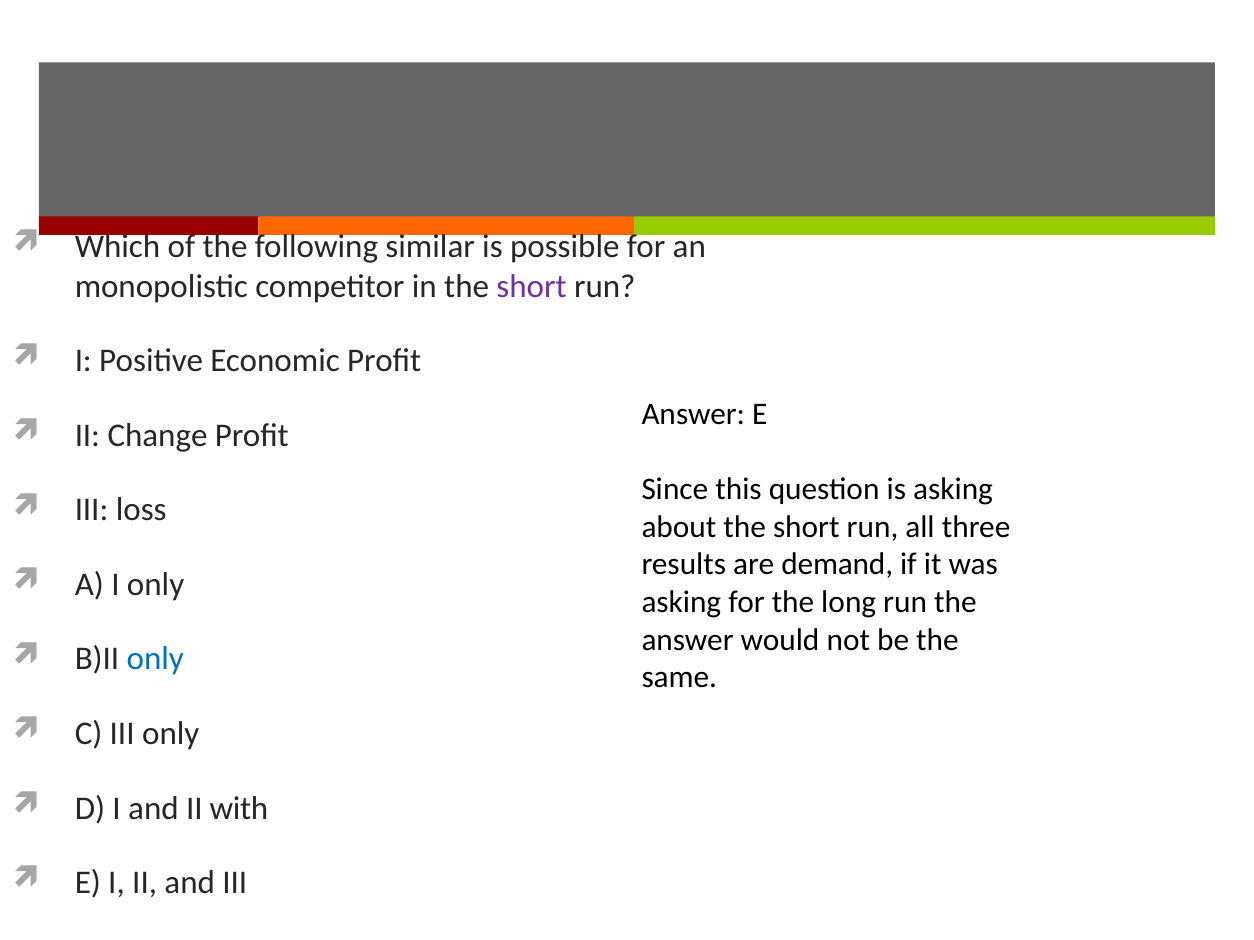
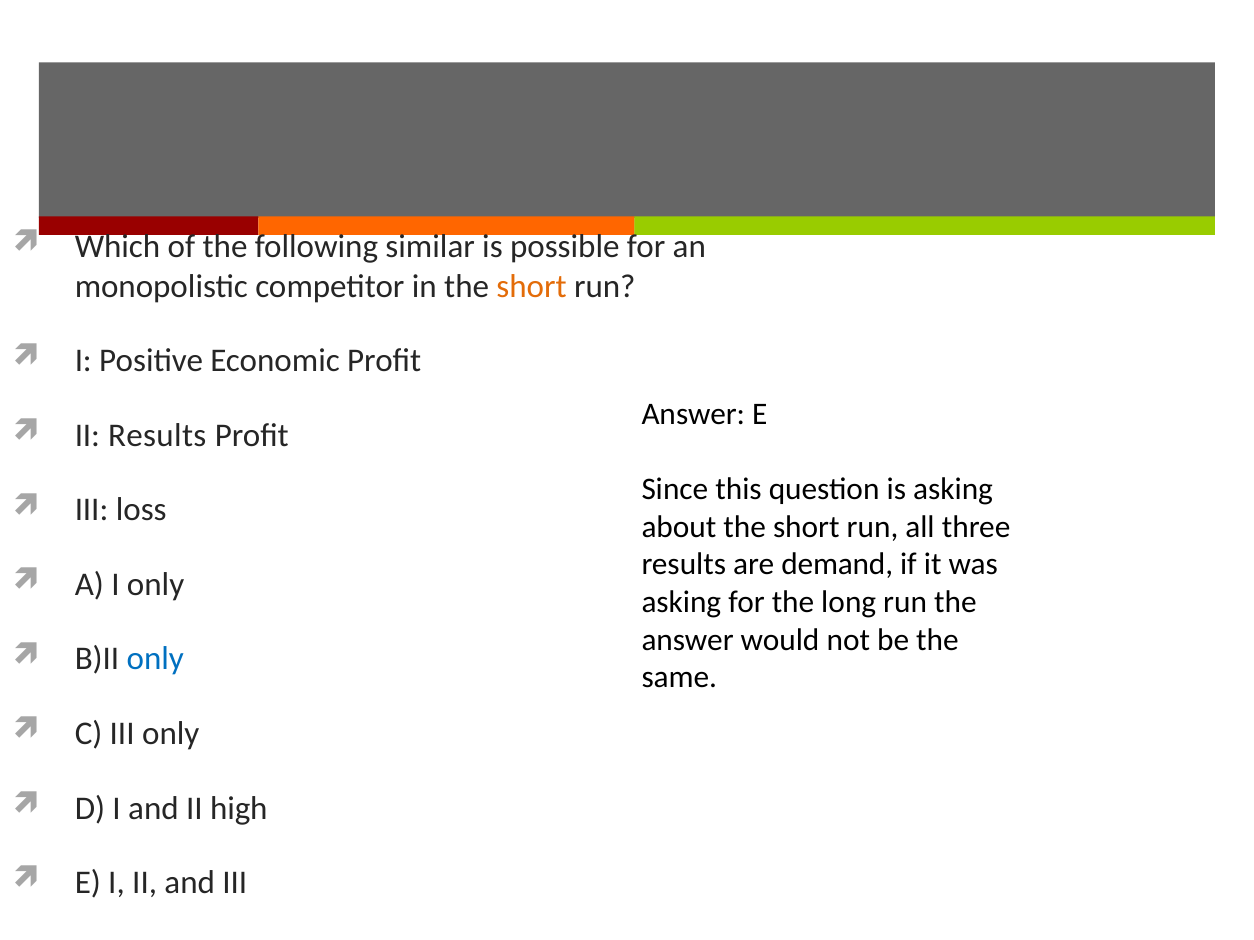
short at (532, 287) colour: purple -> orange
II Change: Change -> Results
with: with -> high
